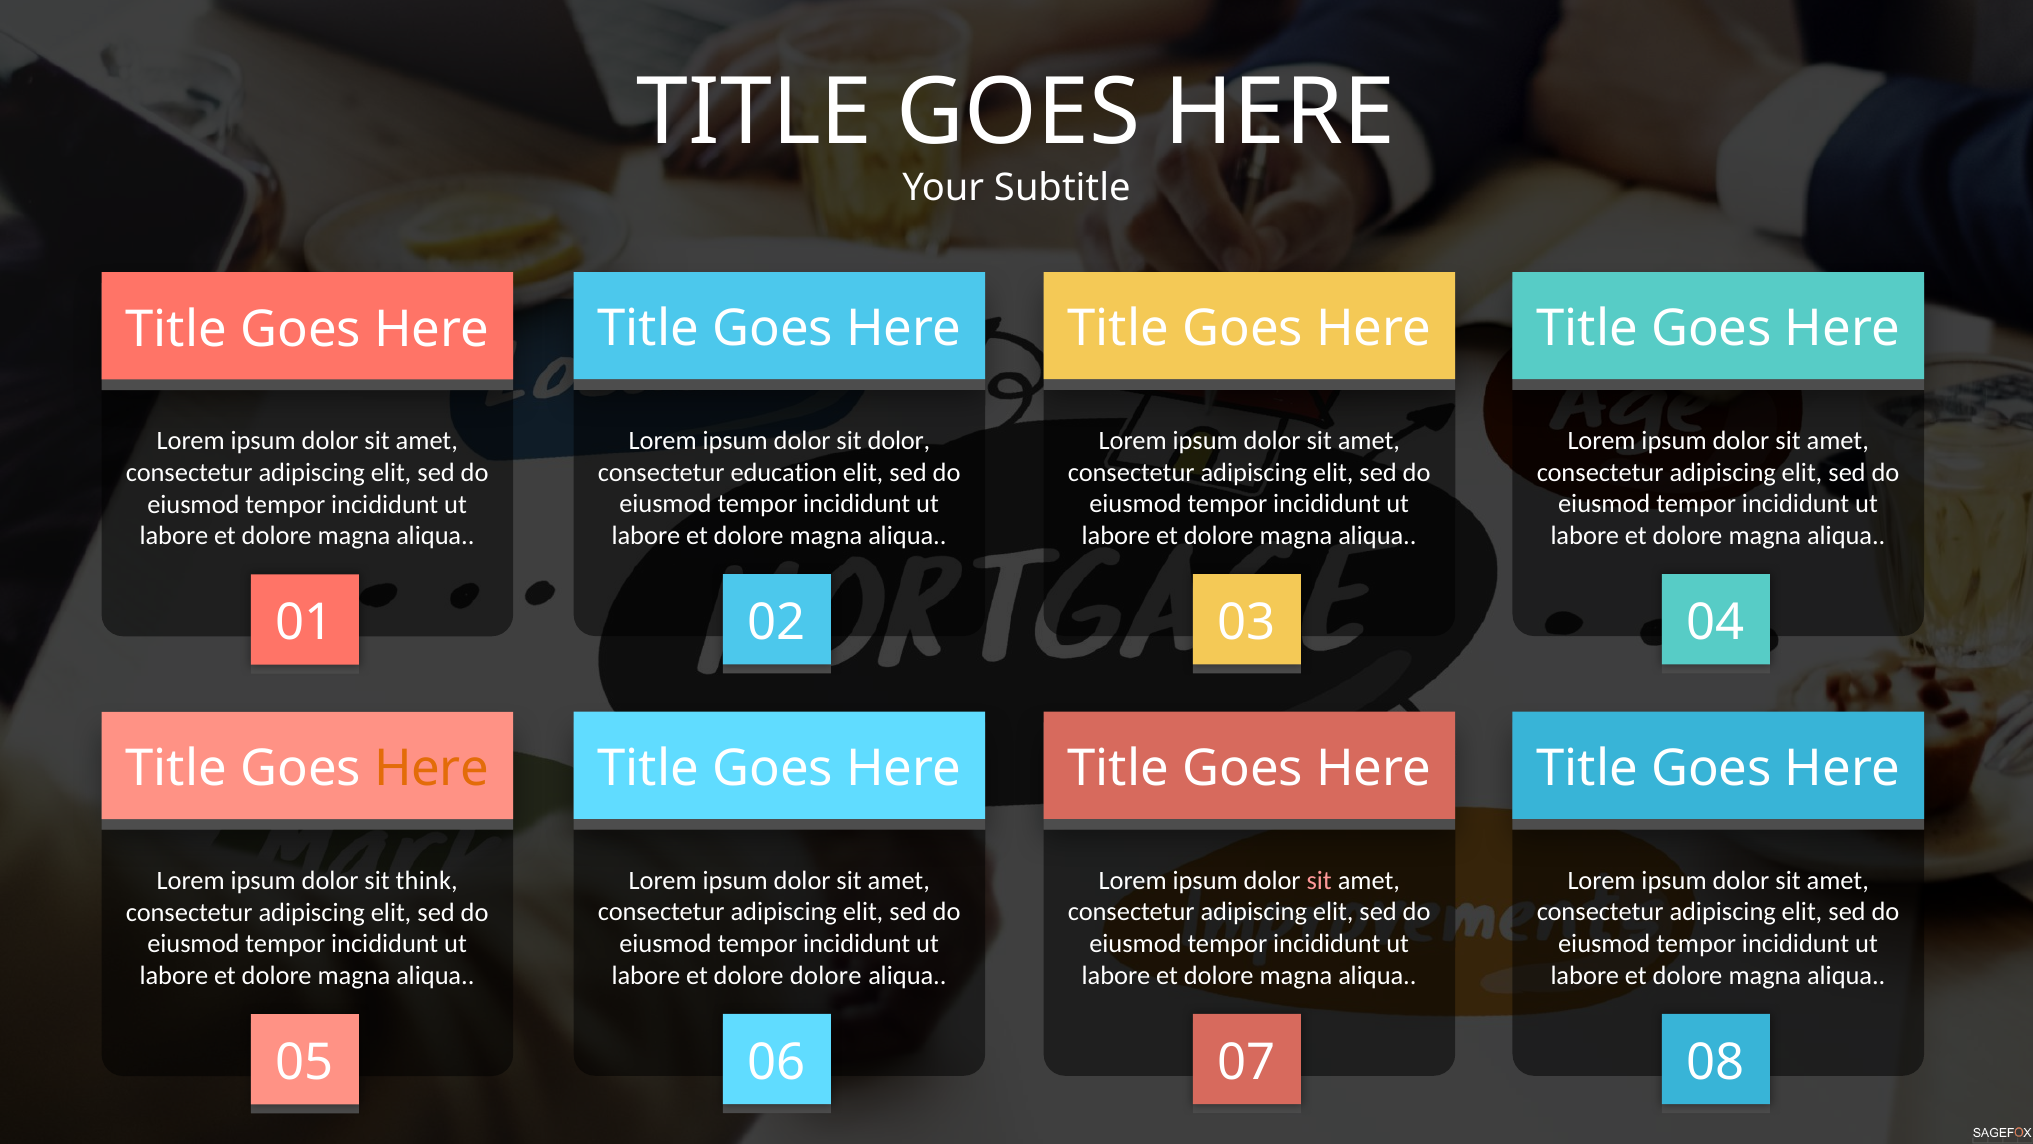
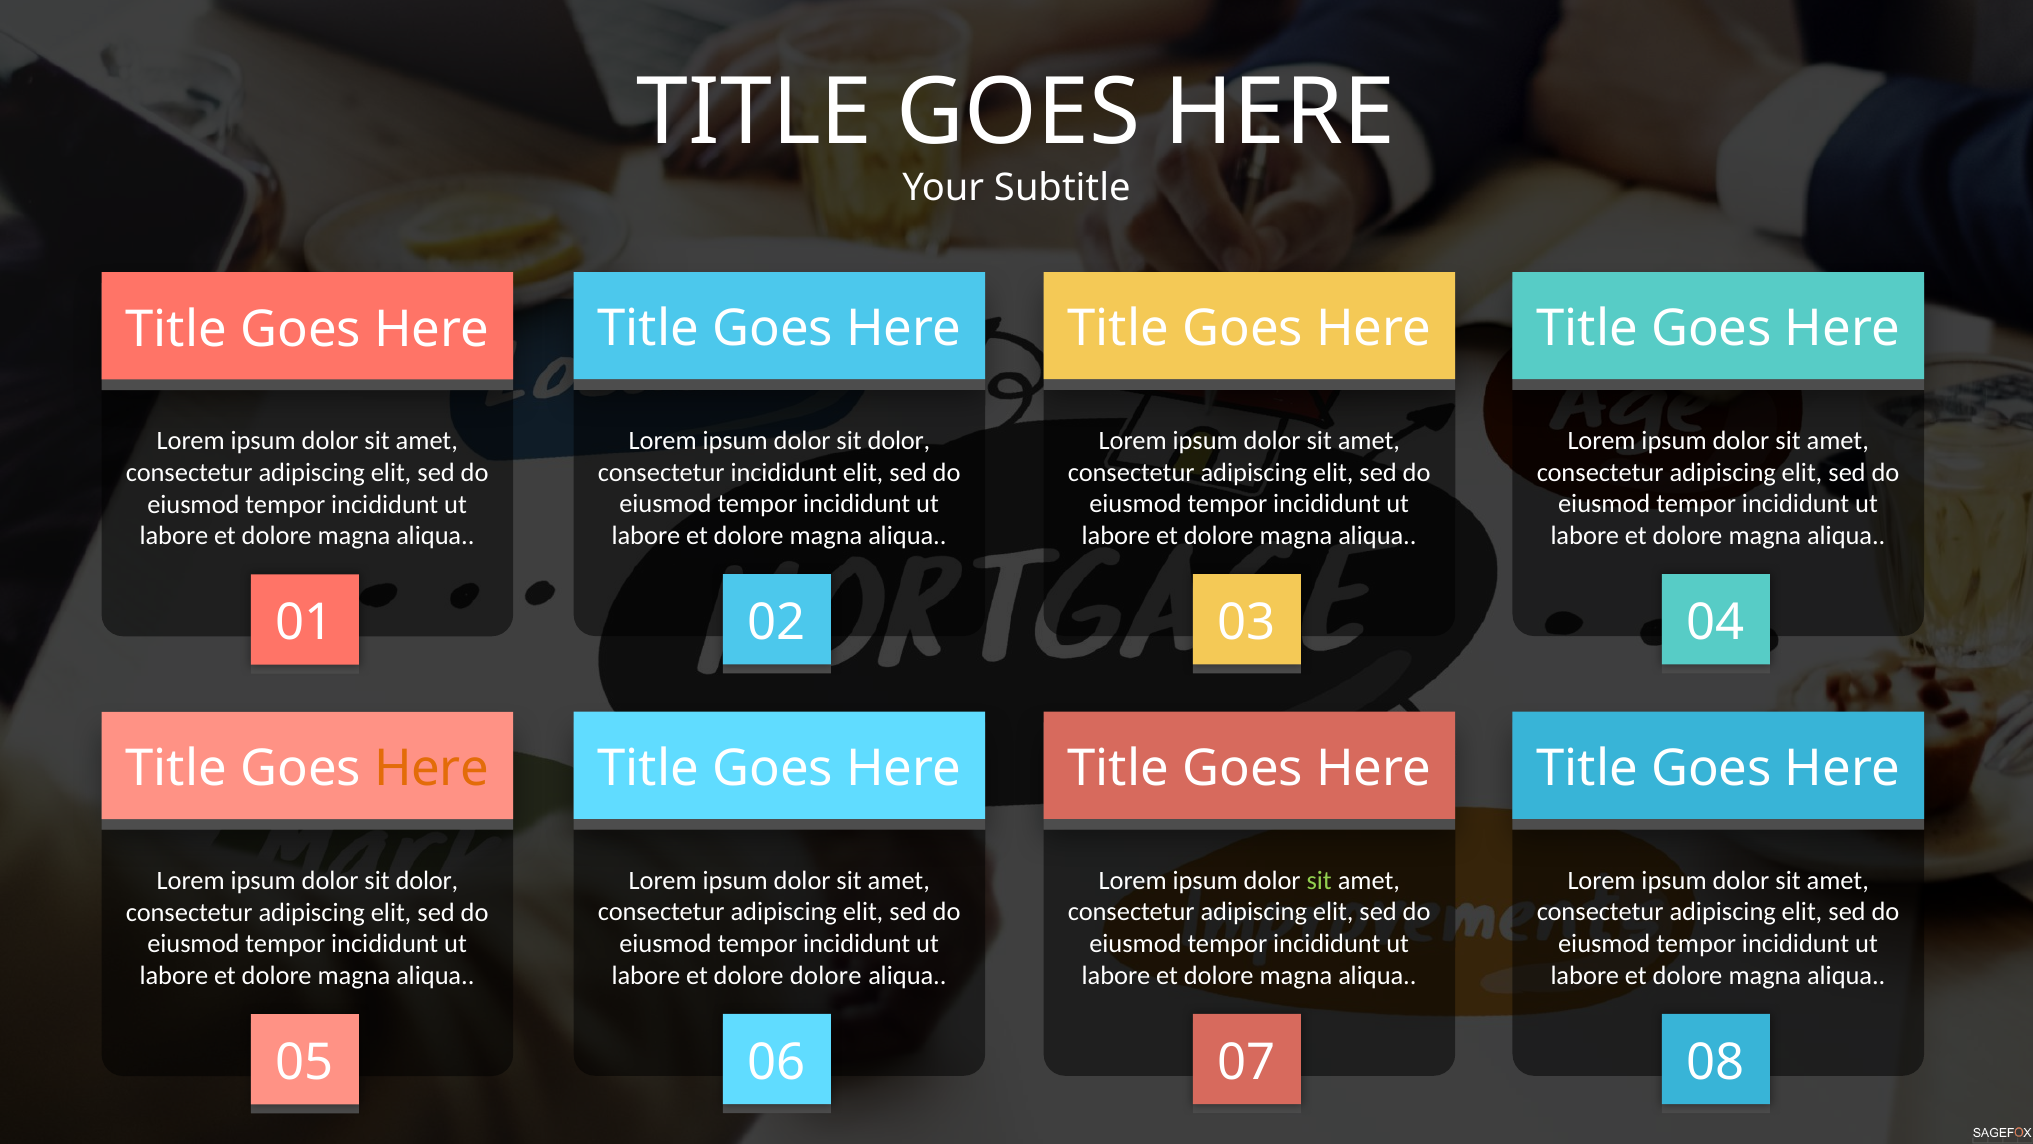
consectetur education: education -> incididunt
sit at (1319, 880) colour: pink -> light green
think at (427, 880): think -> dolor
